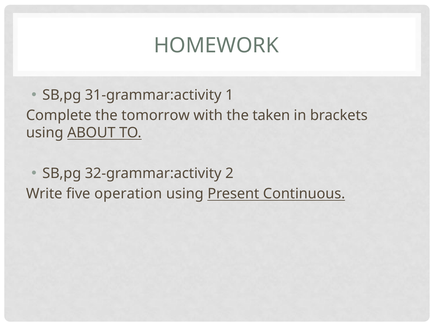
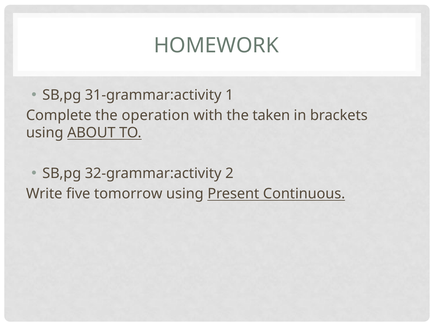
tomorrow: tomorrow -> operation
operation: operation -> tomorrow
